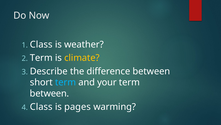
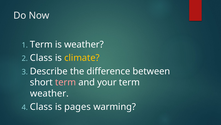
Class at (41, 44): Class -> Term
Term at (41, 58): Term -> Class
term at (66, 82) colour: light blue -> pink
between at (49, 93): between -> weather
